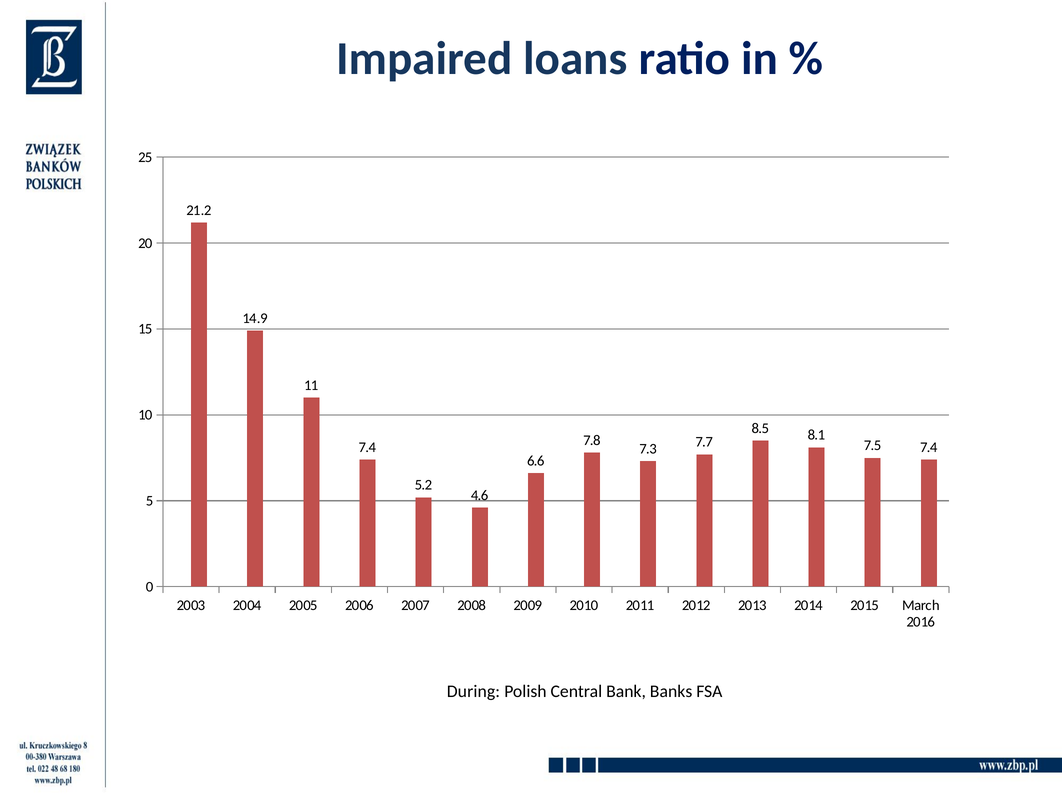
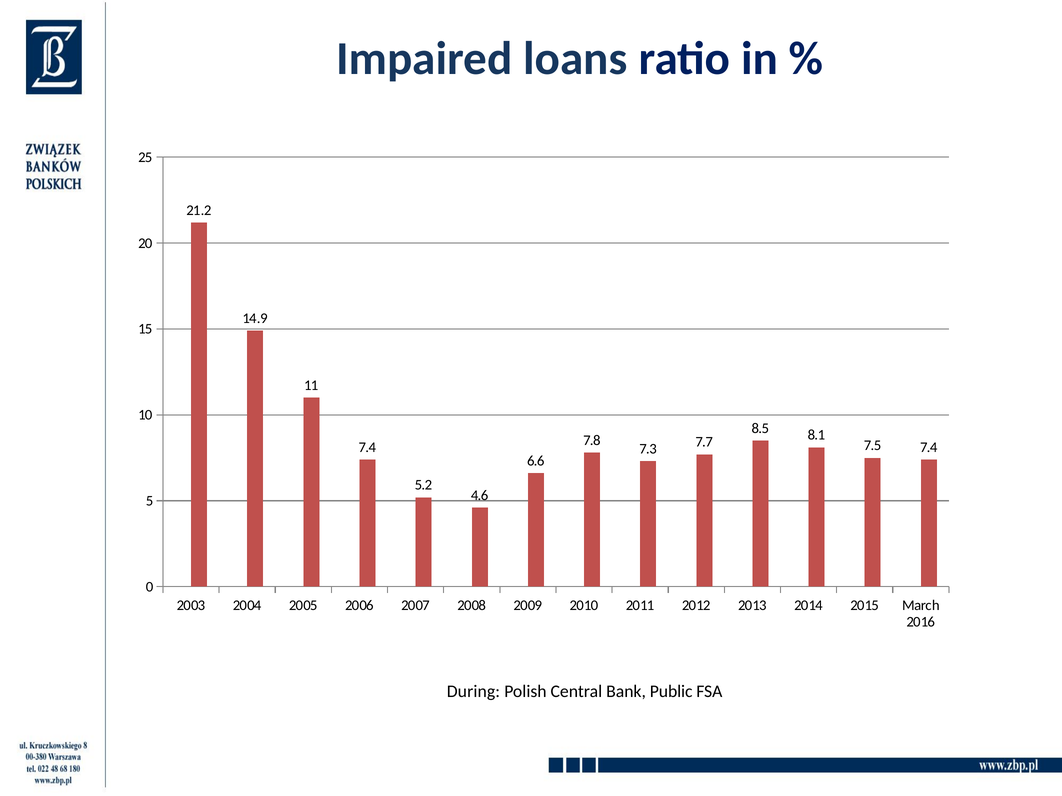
Banks: Banks -> Public
